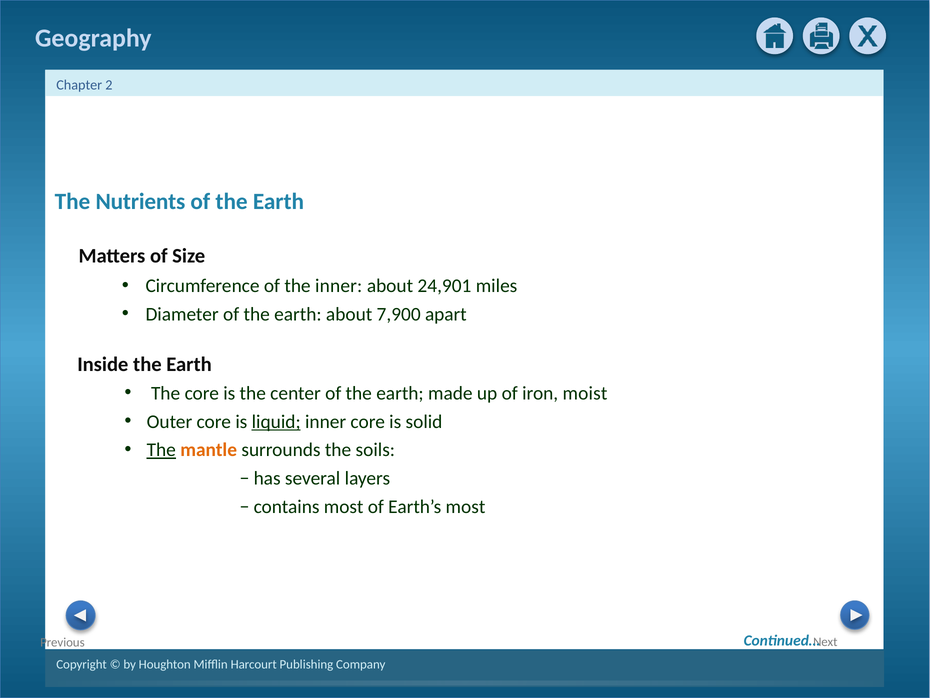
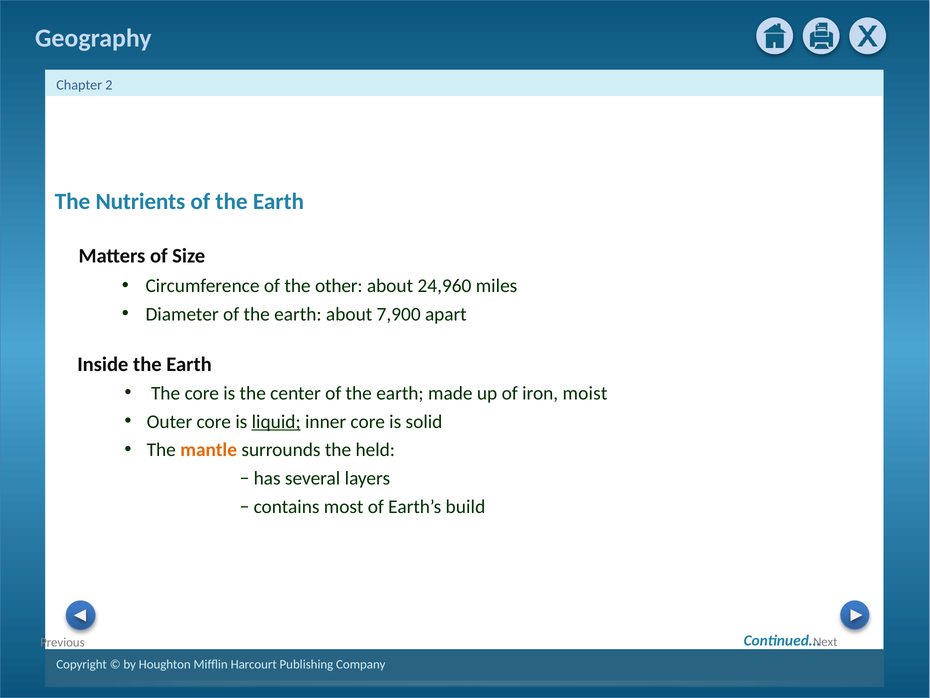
the inner: inner -> other
24,901: 24,901 -> 24,960
The at (161, 450) underline: present -> none
soils: soils -> held
Earth’s most: most -> build
